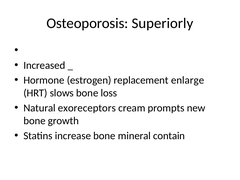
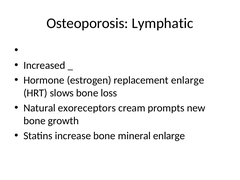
Superiorly: Superiorly -> Lymphatic
mineral contain: contain -> enlarge
